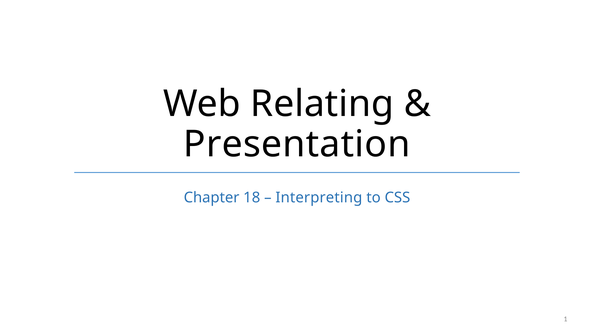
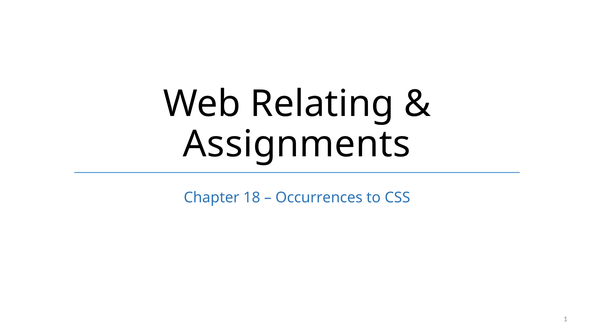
Presentation: Presentation -> Assignments
Interpreting: Interpreting -> Occurrences
